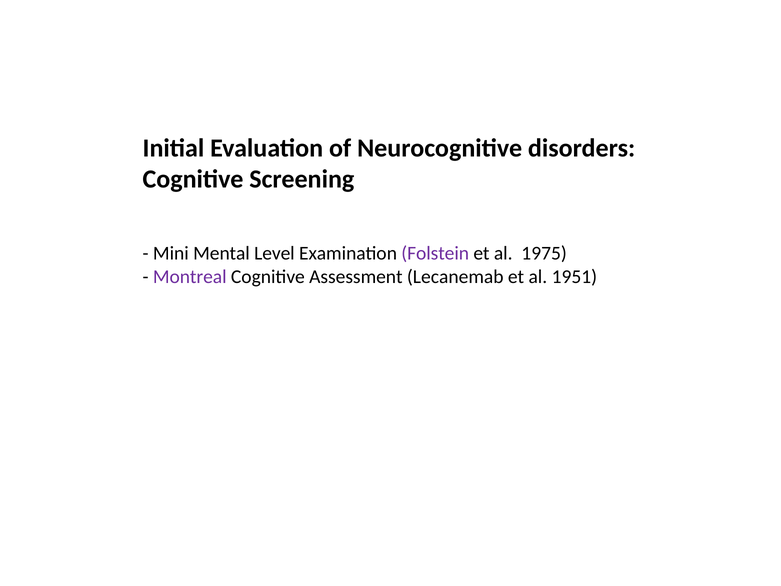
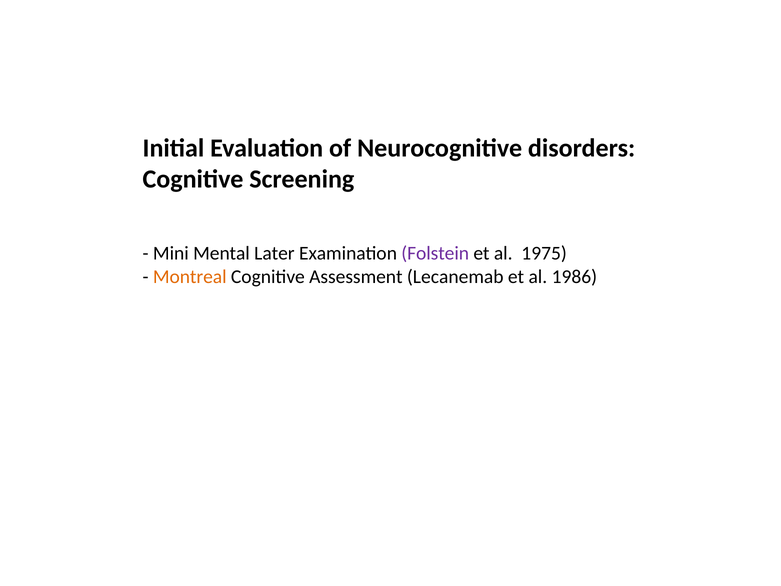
Level: Level -> Later
Montreal colour: purple -> orange
1951: 1951 -> 1986
